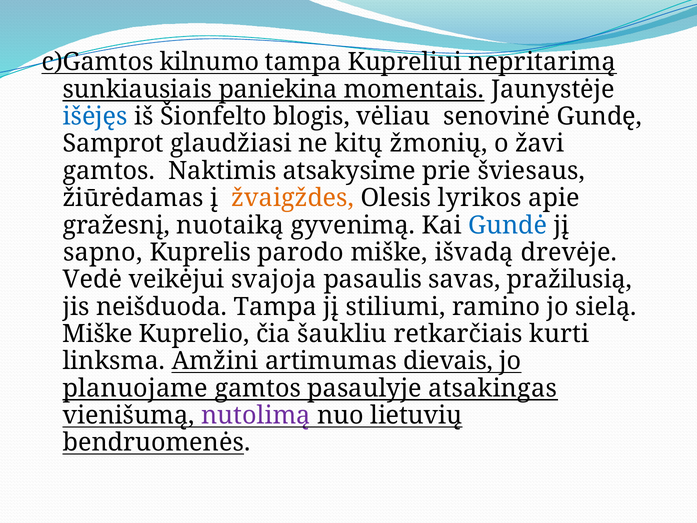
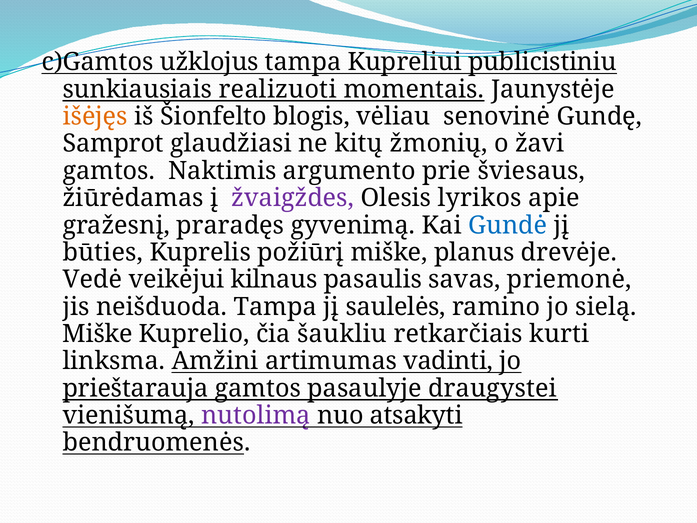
kilnumo: kilnumo -> užklojus
nepritarimą: nepritarimą -> publicistiniu
paniekina: paniekina -> realizuoti
išėjęs colour: blue -> orange
atsakysime: atsakysime -> argumento
žvaigždes colour: orange -> purple
nuotaiką: nuotaiką -> praradęs
sapno: sapno -> būties
parodo: parodo -> požiūrį
išvadą: išvadą -> planus
svajoja: svajoja -> kilnaus
pražilusią: pražilusią -> priemonė
stiliumi: stiliumi -> saulelės
dievais: dievais -> vadinti
planuojame: planuojame -> prieštarauja
atsakingas: atsakingas -> draugystei
lietuvių: lietuvių -> atsakyti
